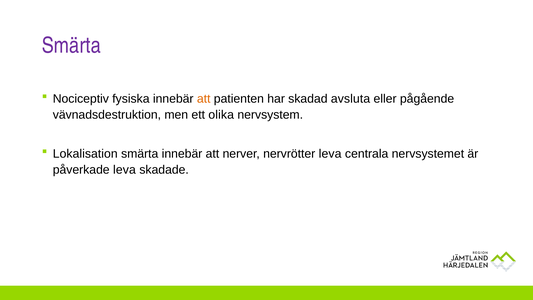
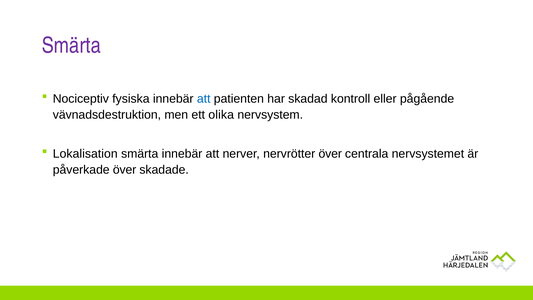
att at (204, 99) colour: orange -> blue
avsluta: avsluta -> kontroll
nervrötter leva: leva -> över
påverkade leva: leva -> över
